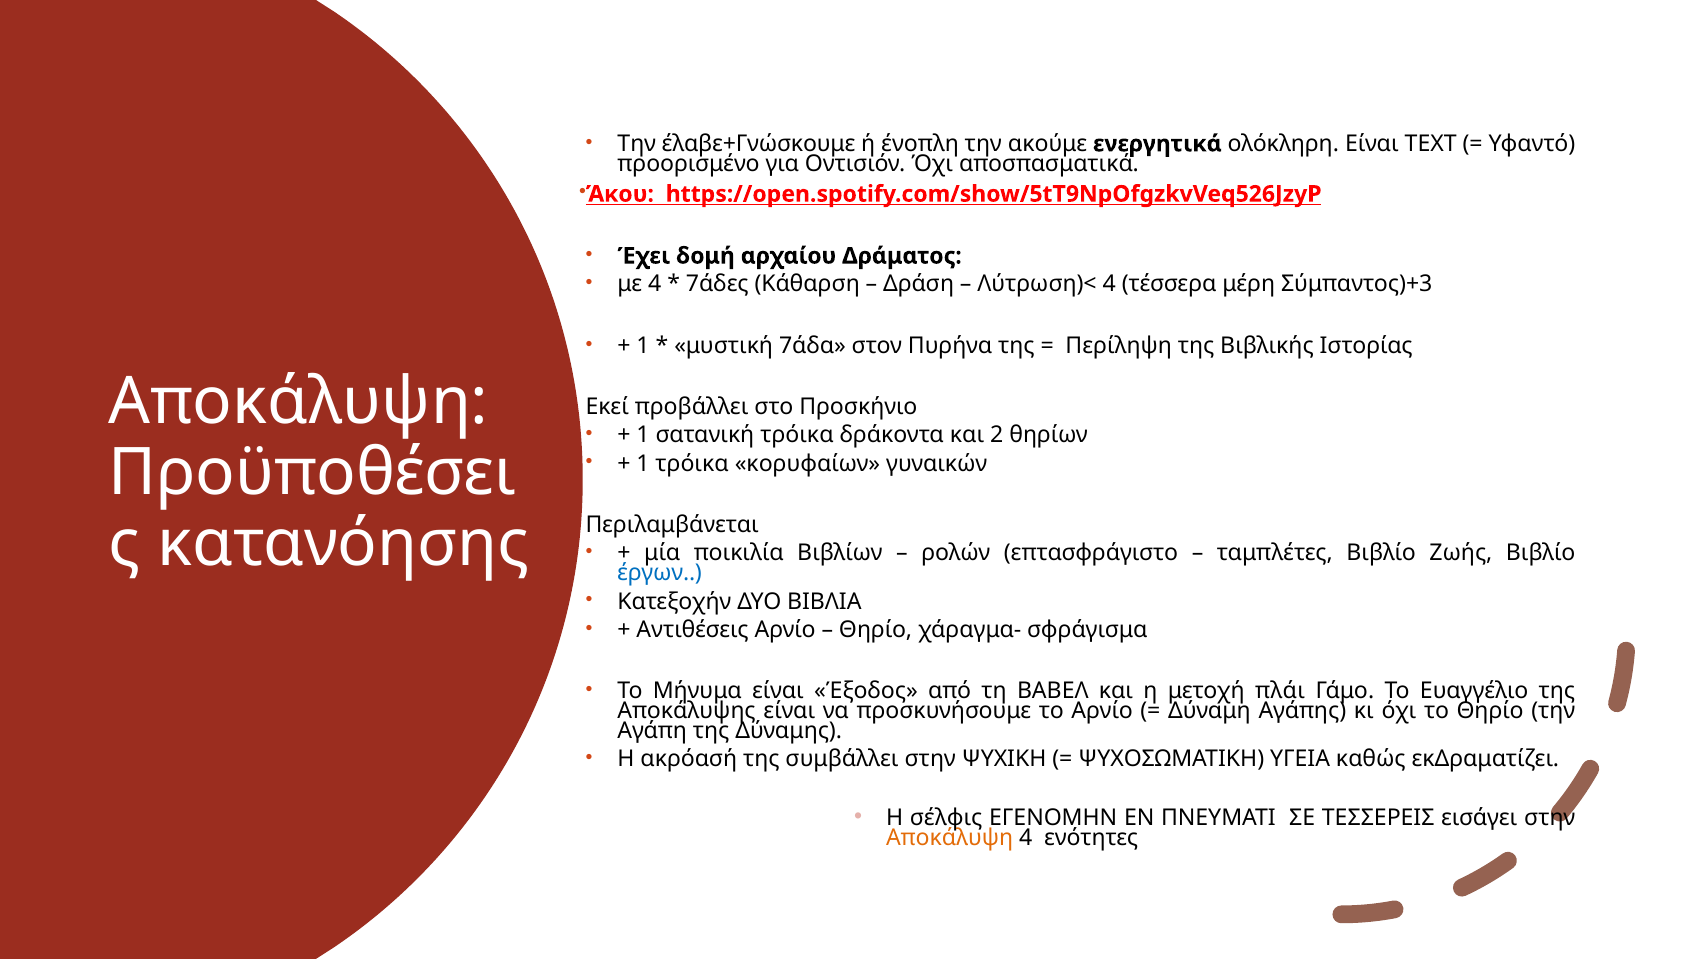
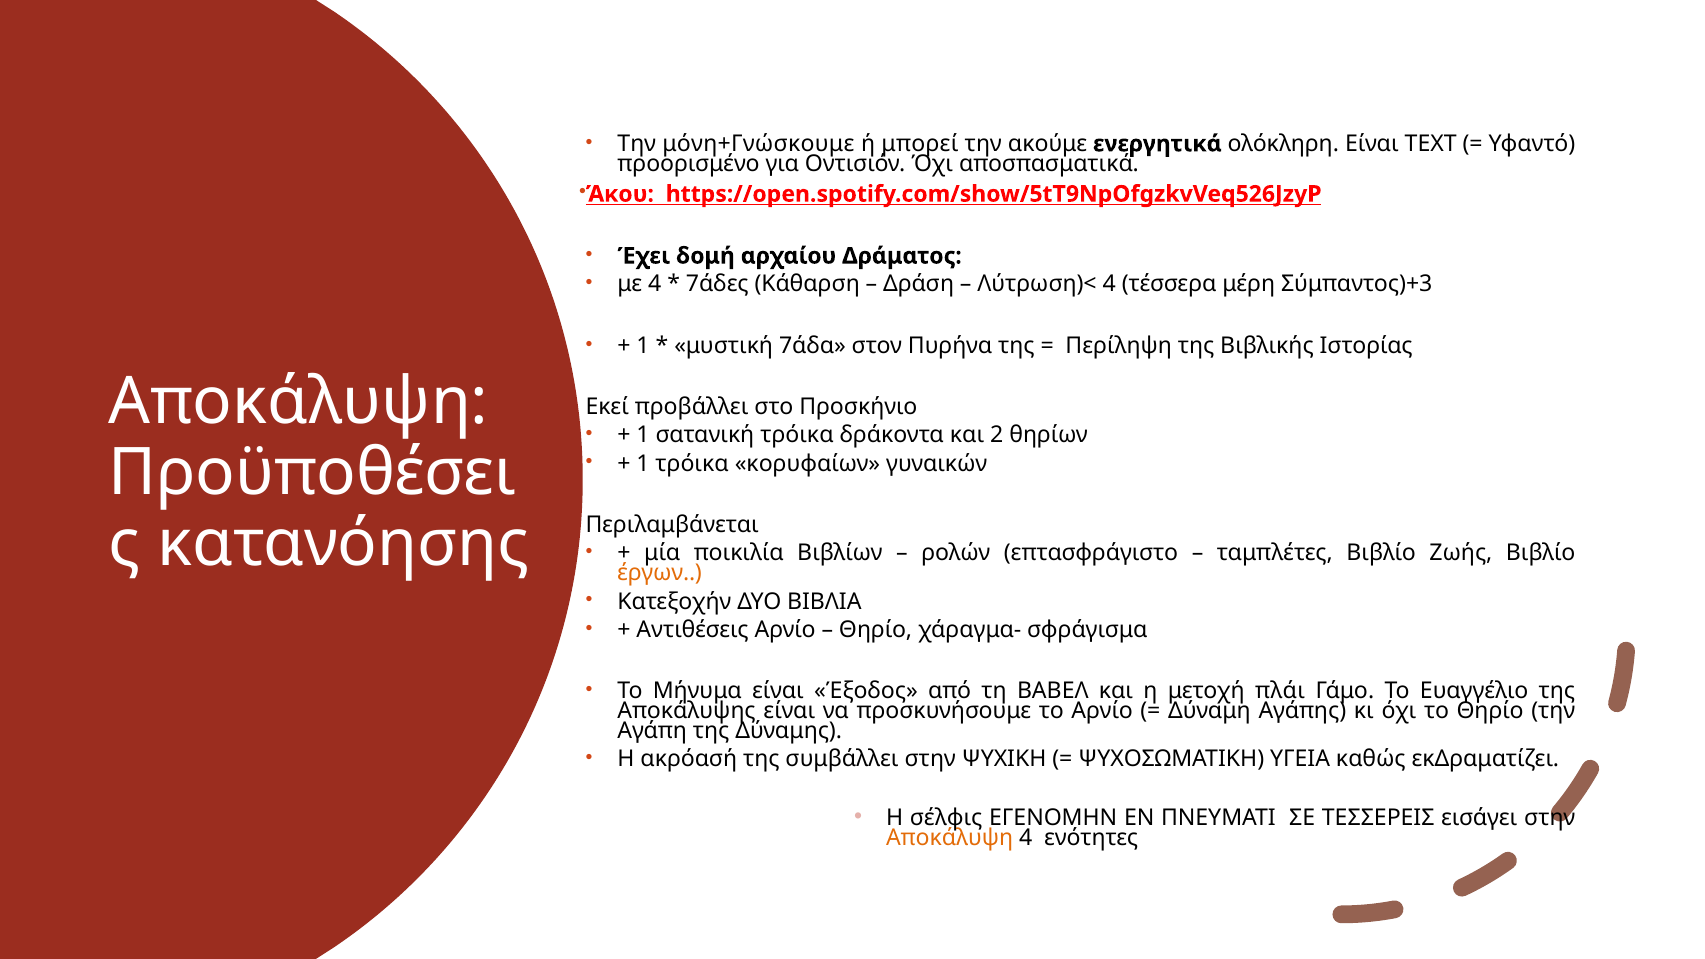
έλαβε+Γνώσκουμε: έλαβε+Γνώσκουμε -> μόνη+Γνώσκουμε
ένοπλη: ένοπλη -> μπορεί
έργων colour: blue -> orange
